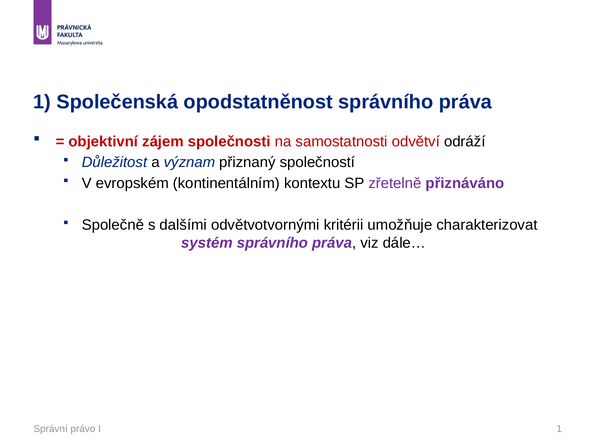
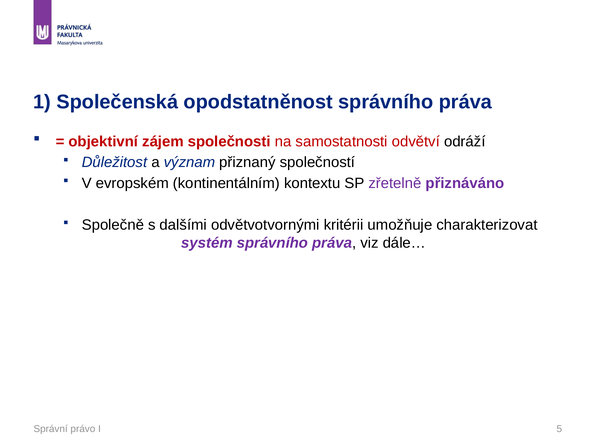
I 1: 1 -> 5
